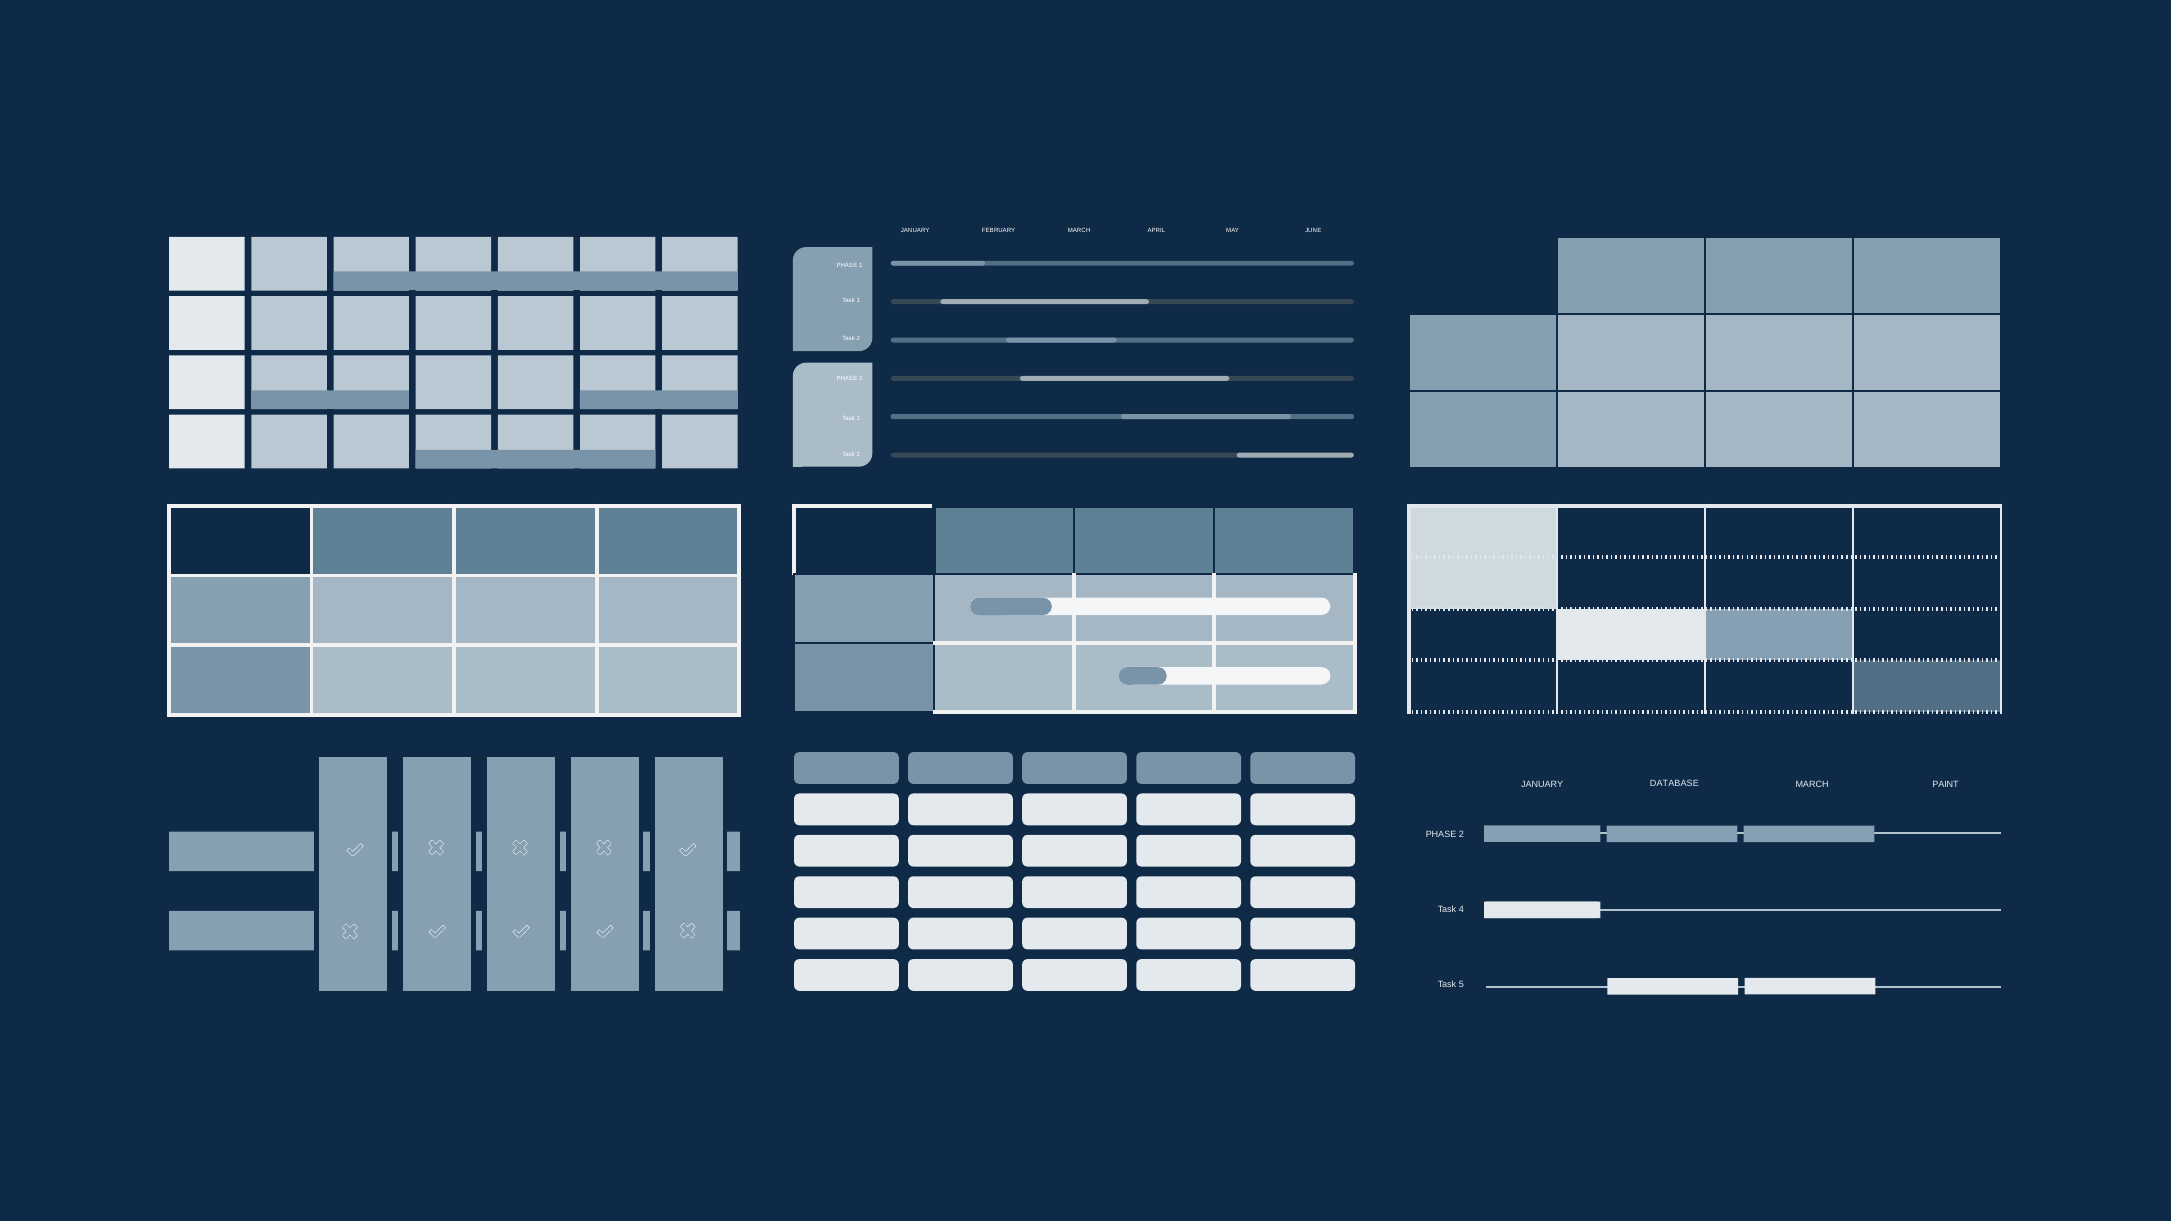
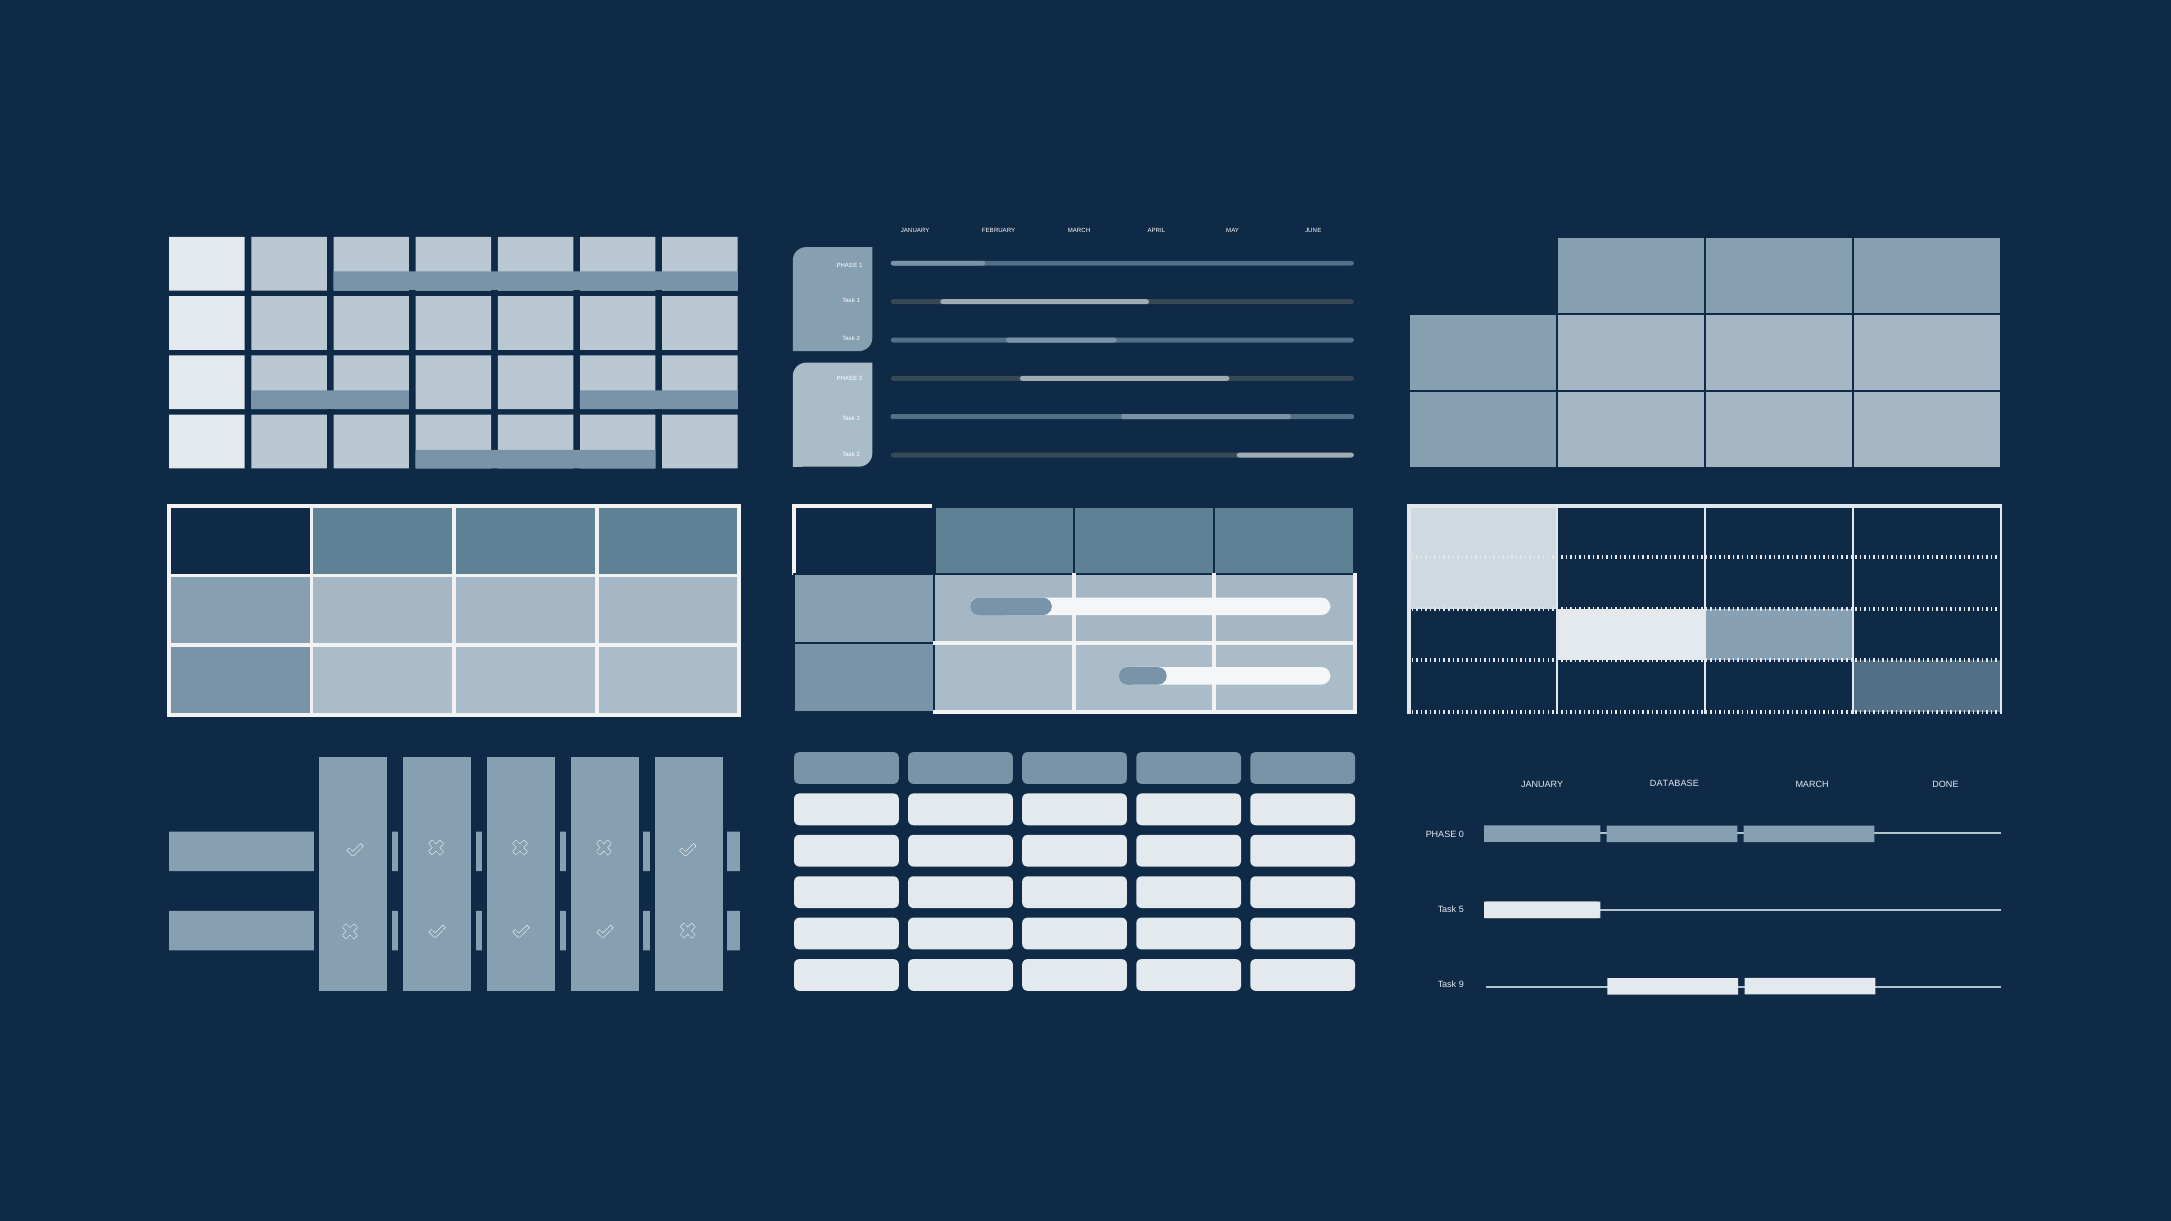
PAINT: PAINT -> DONE
2 at (1461, 834): 2 -> 0
4: 4 -> 5
5: 5 -> 9
